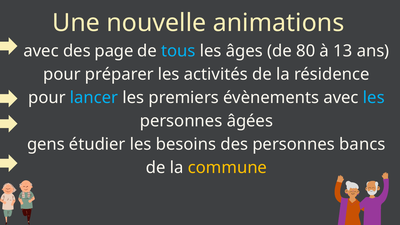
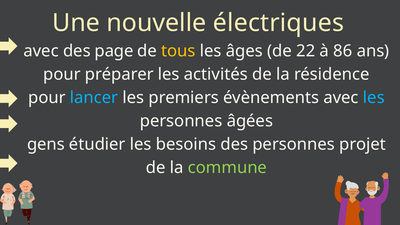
animations: animations -> électriques
tous colour: light blue -> yellow
80: 80 -> 22
13: 13 -> 86
bancs: bancs -> projet
commune colour: yellow -> light green
